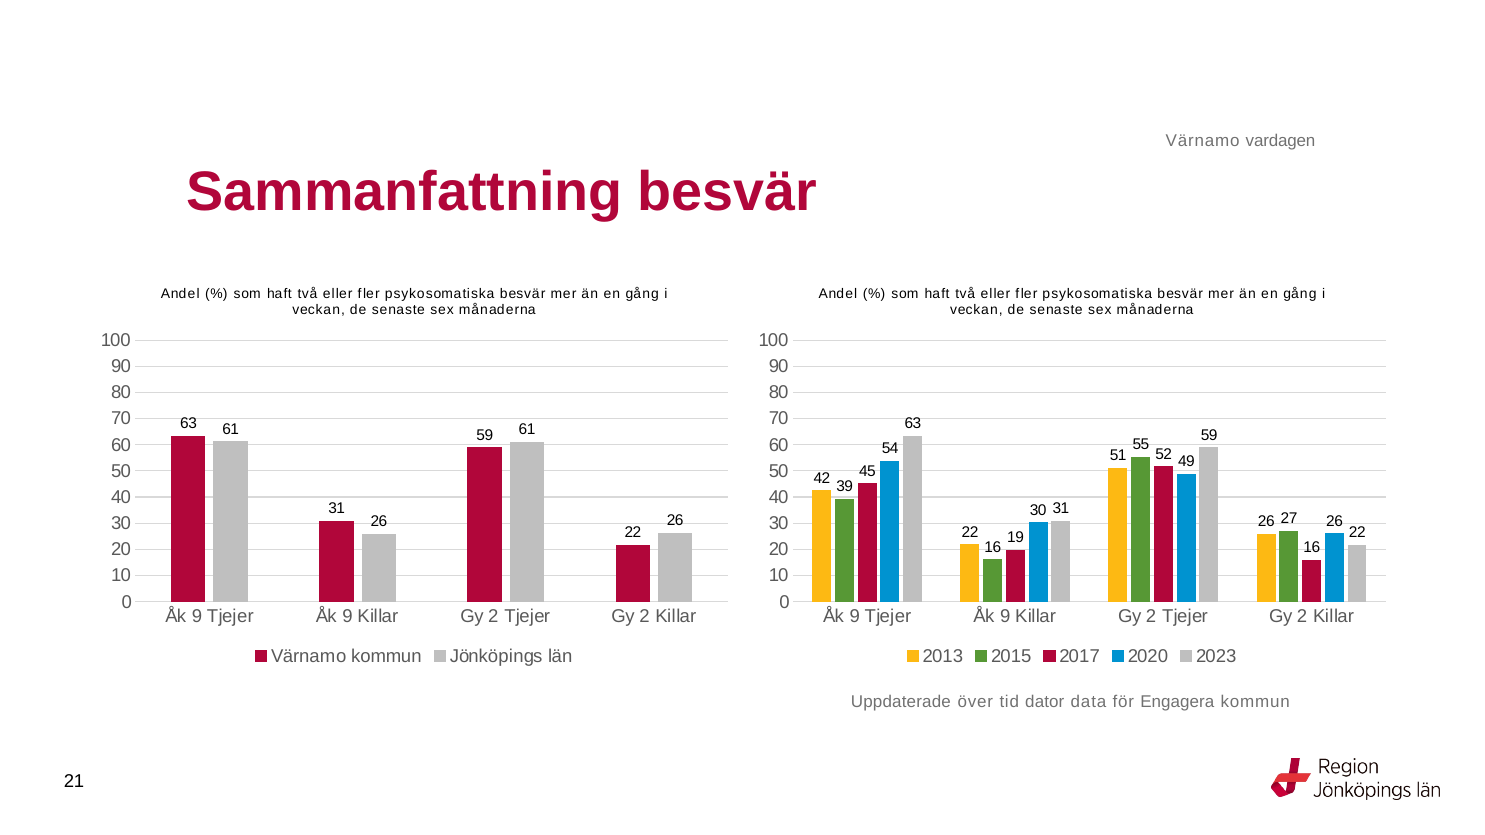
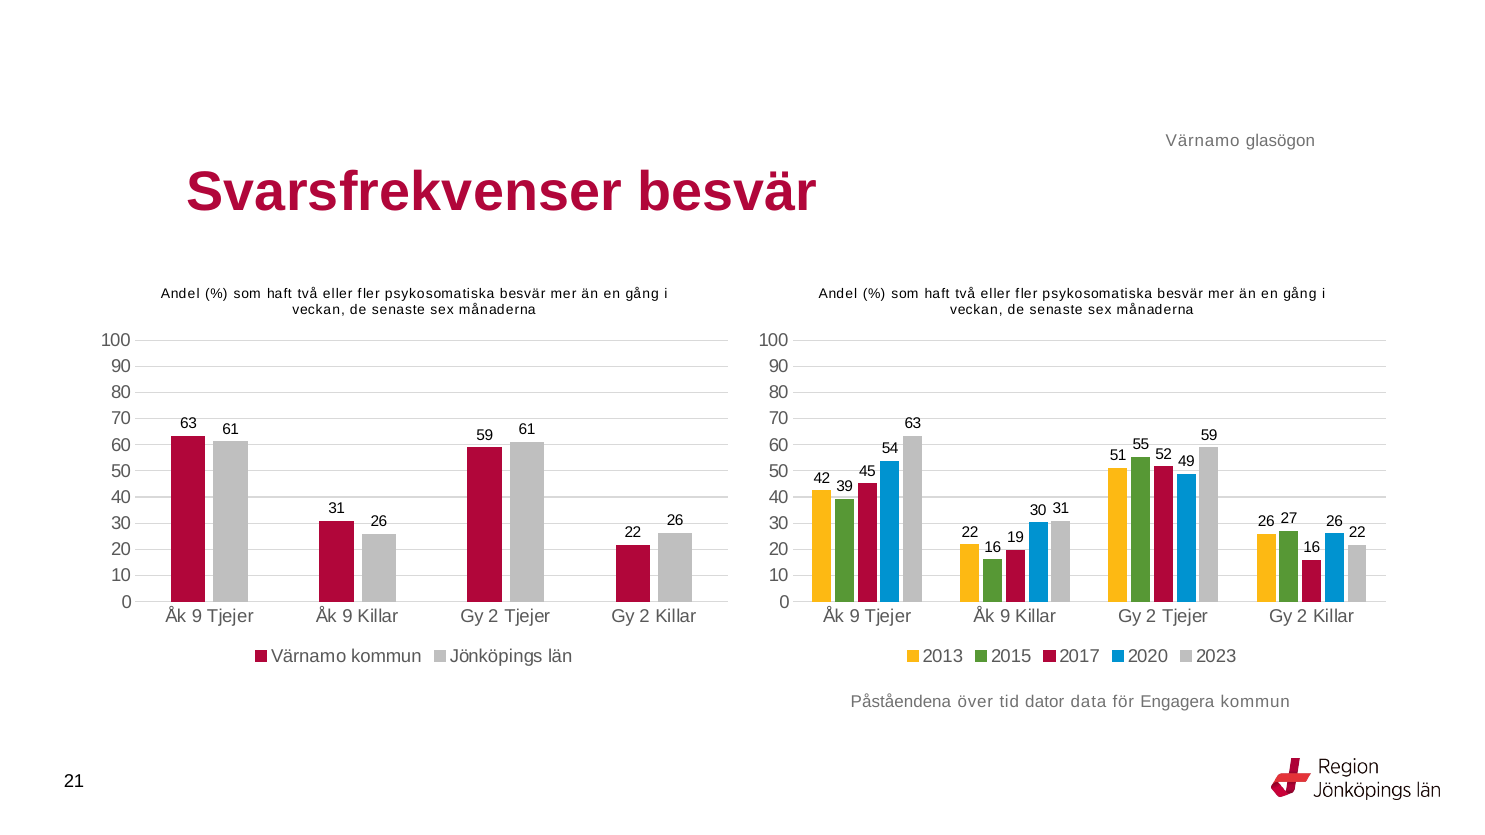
vardagen: vardagen -> glasögon
Sammanfattning: Sammanfattning -> Svarsfrekvenser
Uppdaterade: Uppdaterade -> Påståendena
